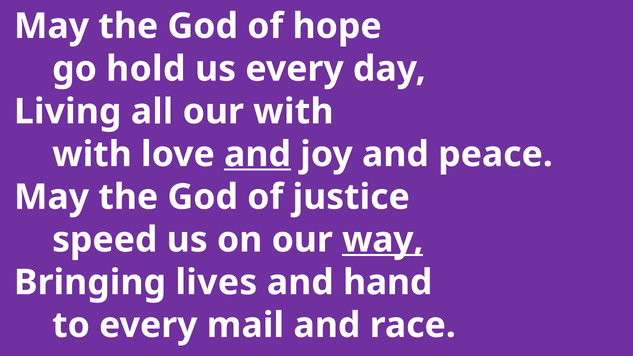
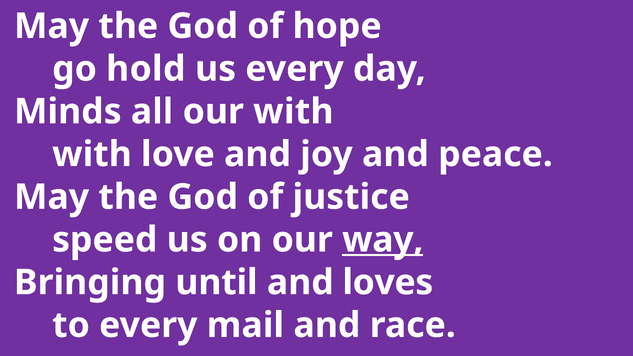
Living: Living -> Minds
and at (258, 154) underline: present -> none
lives: lives -> until
hand: hand -> loves
